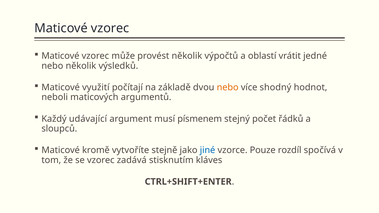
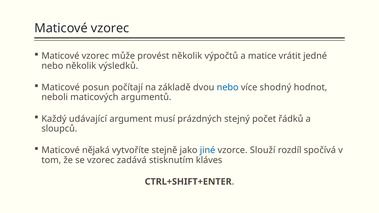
oblastí: oblastí -> matice
využití: využití -> posun
nebo at (228, 87) colour: orange -> blue
písmenem: písmenem -> prázdných
kromě: kromě -> nějaká
Pouze: Pouze -> Slouží
